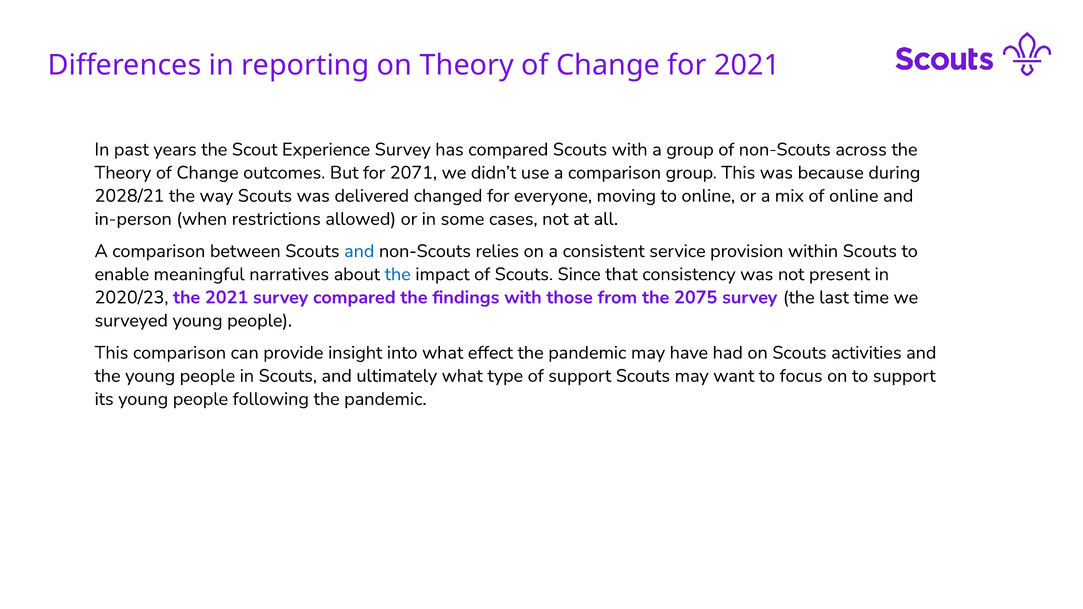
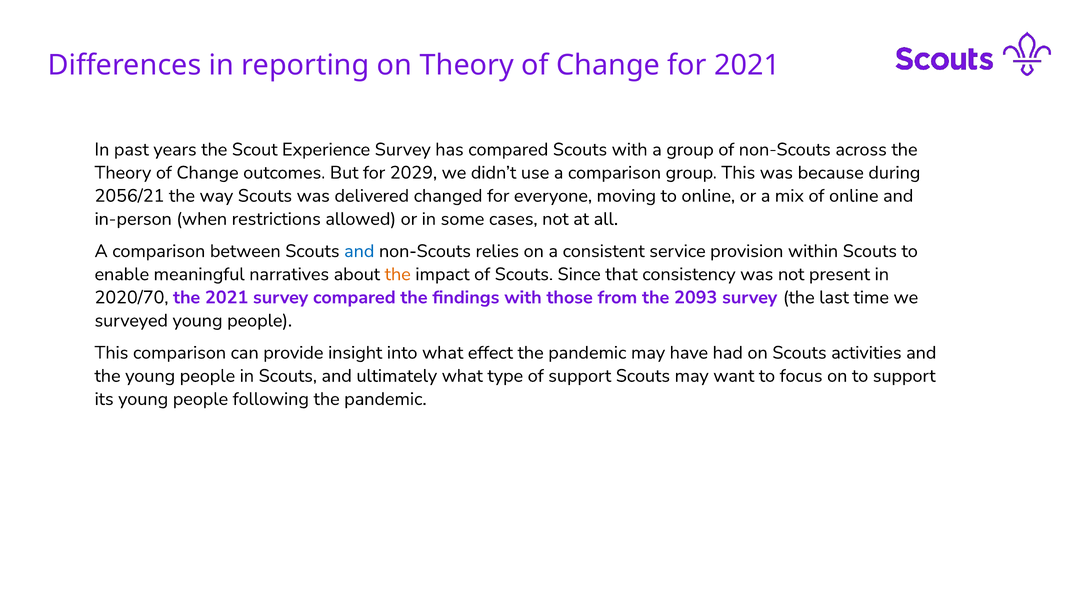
2071: 2071 -> 2029
2028/21: 2028/21 -> 2056/21
the at (398, 274) colour: blue -> orange
2020/23: 2020/23 -> 2020/70
2075: 2075 -> 2093
